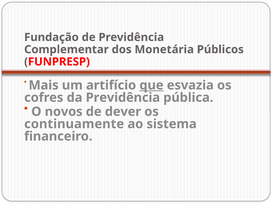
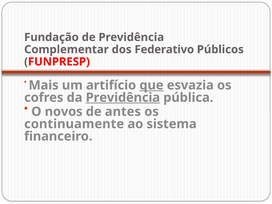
Monetária: Monetária -> Federativo
Previdência at (123, 98) underline: none -> present
dever: dever -> antes
